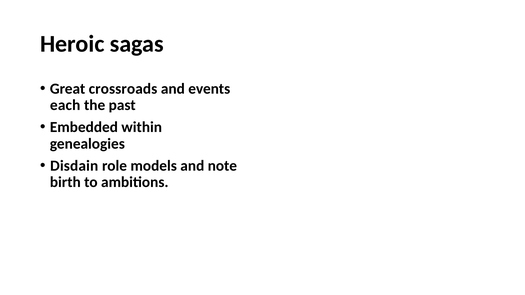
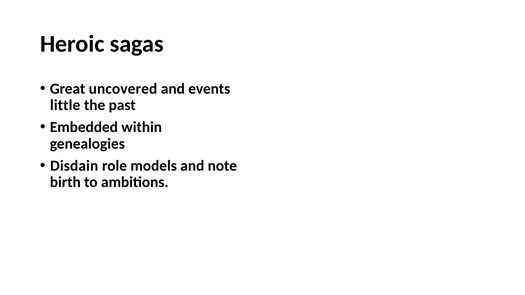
crossroads: crossroads -> uncovered
each: each -> little
